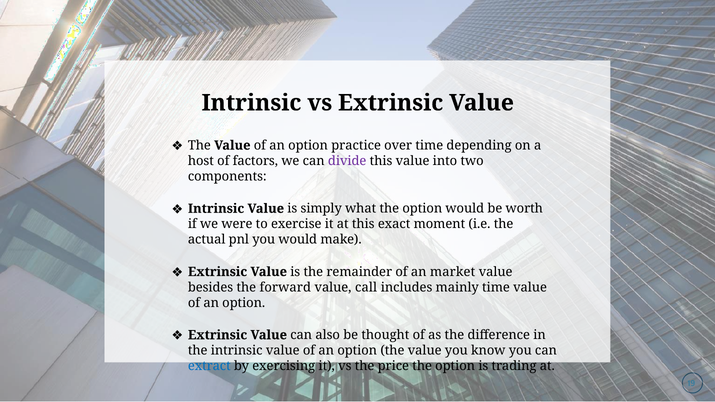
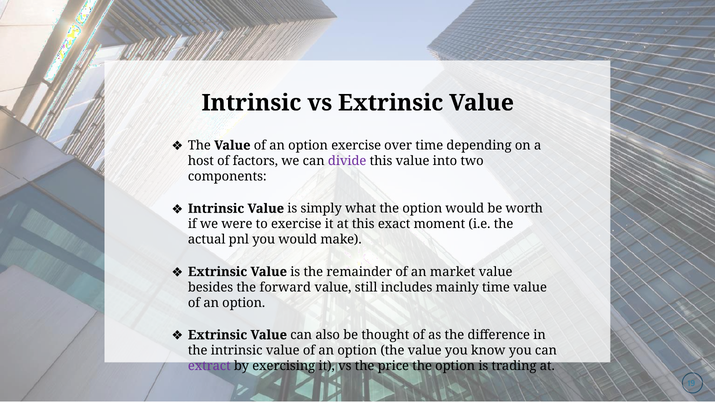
option practice: practice -> exercise
call: call -> still
extract colour: blue -> purple
